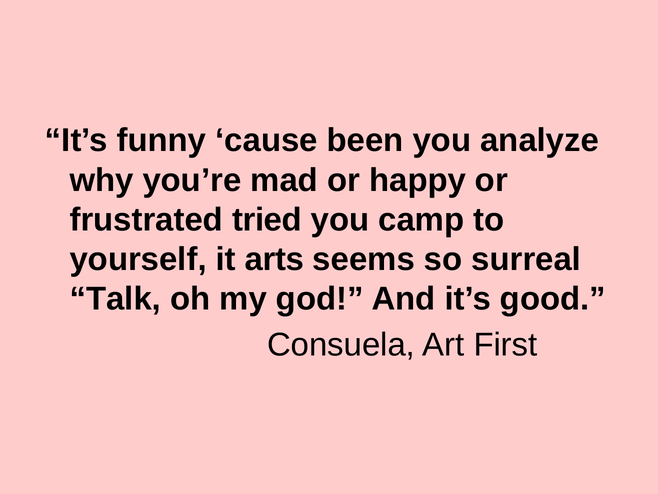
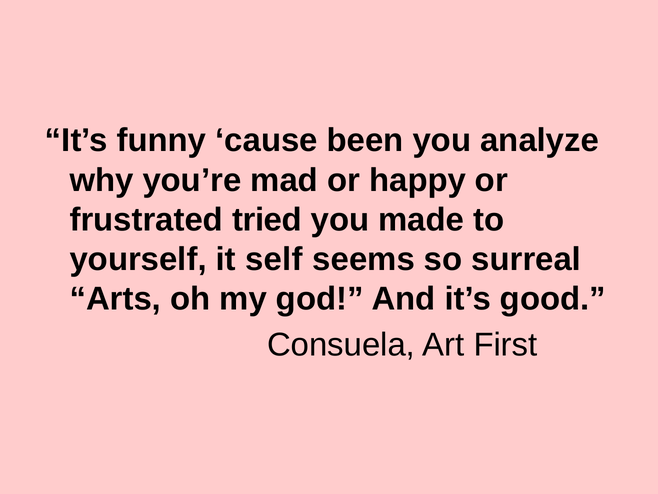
camp: camp -> made
arts: arts -> self
Talk: Talk -> Arts
